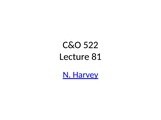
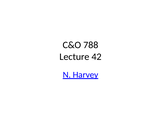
522: 522 -> 788
81: 81 -> 42
